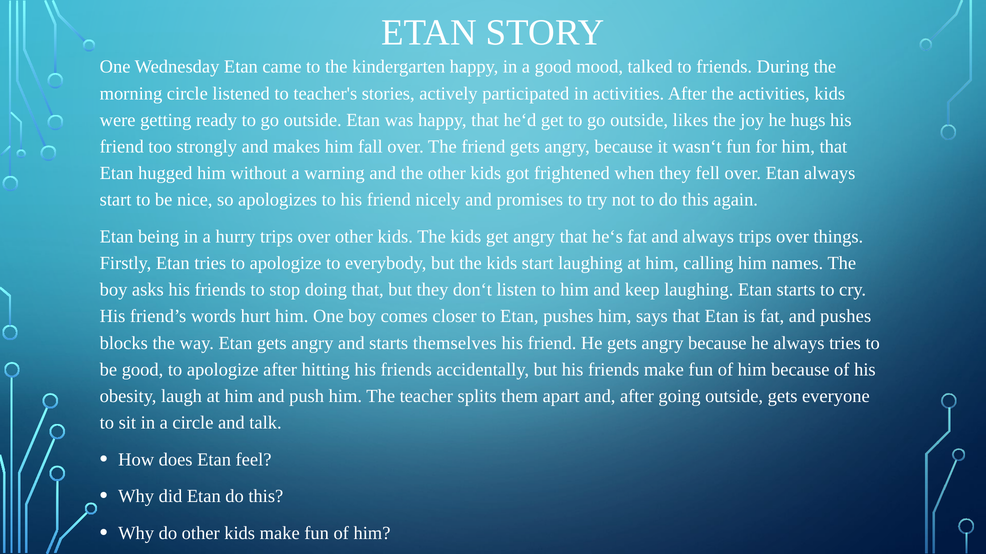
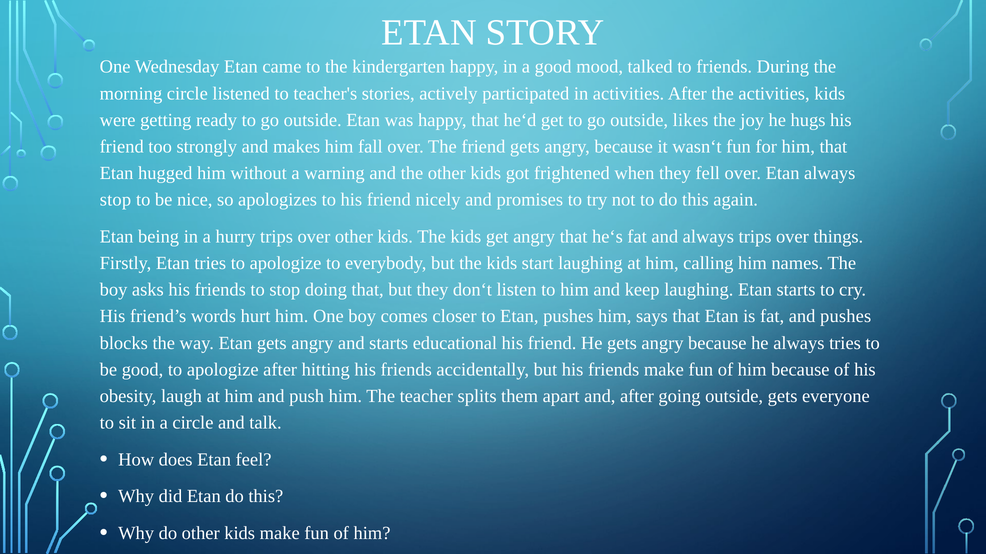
start at (116, 200): start -> stop
themselves: themselves -> educational
